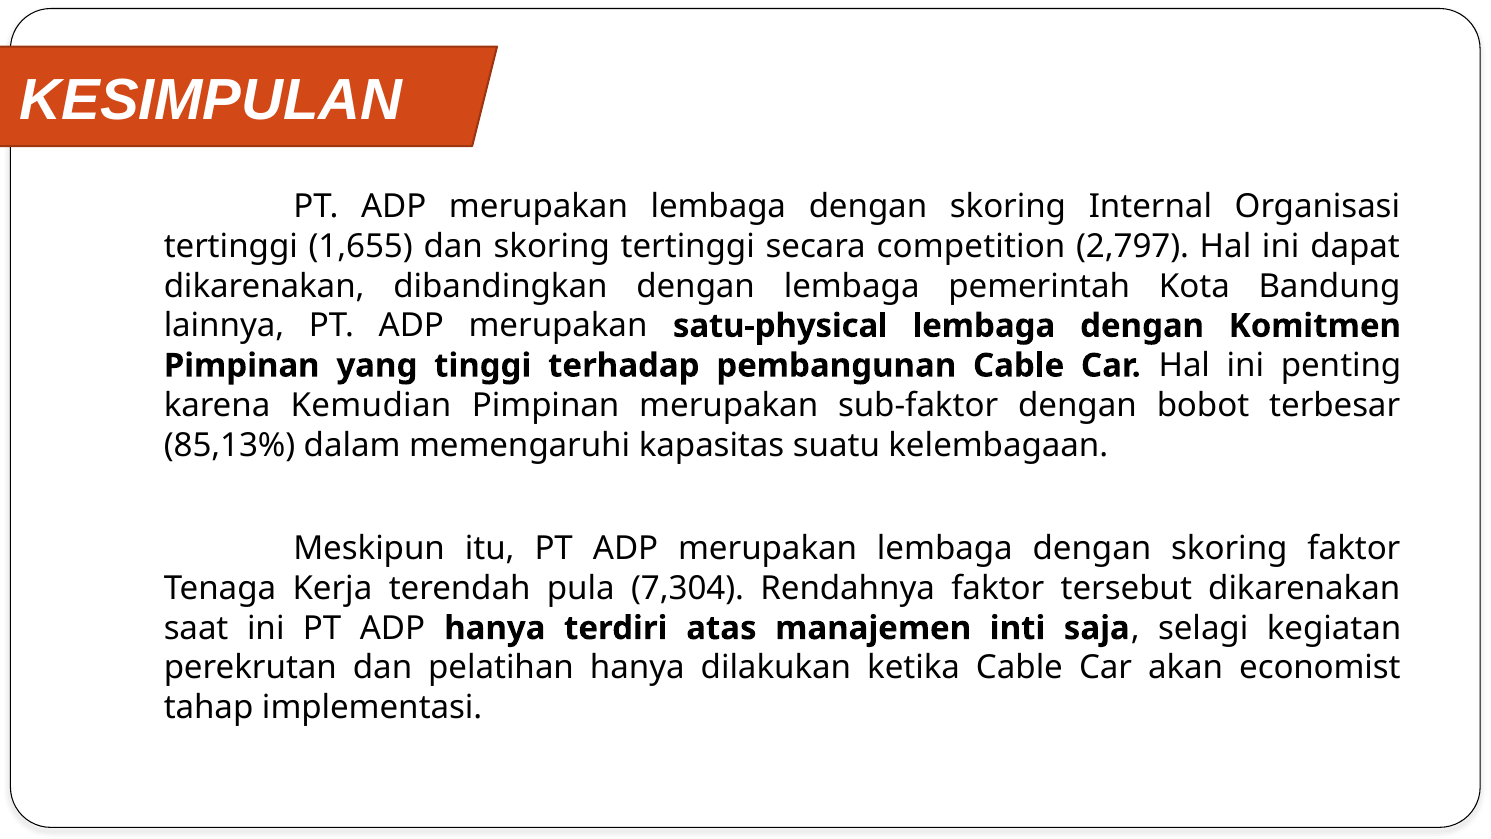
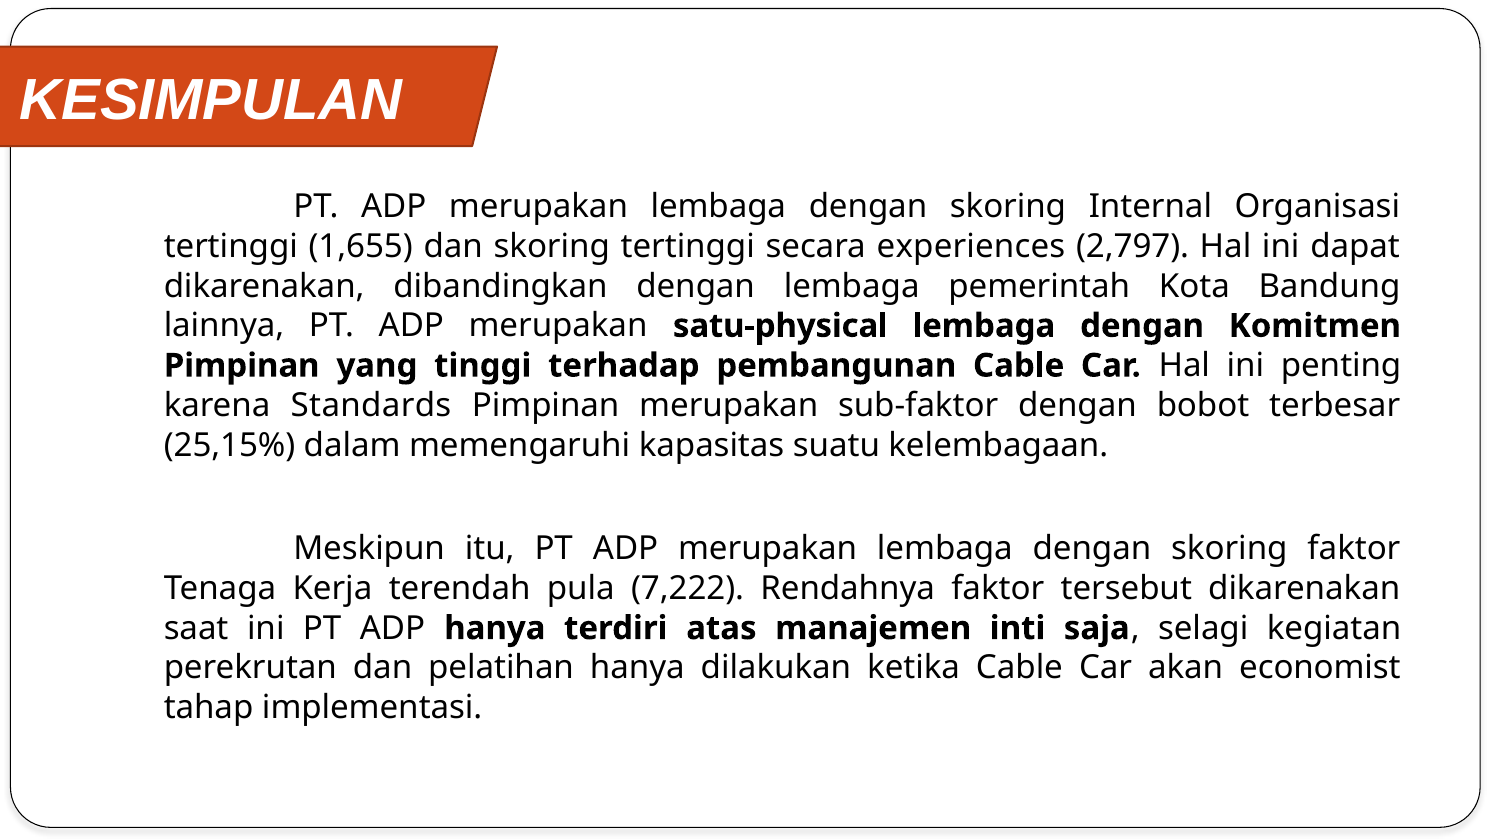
competition: competition -> experiences
Kemudian: Kemudian -> Standards
85,13%: 85,13% -> 25,15%
7,304: 7,304 -> 7,222
